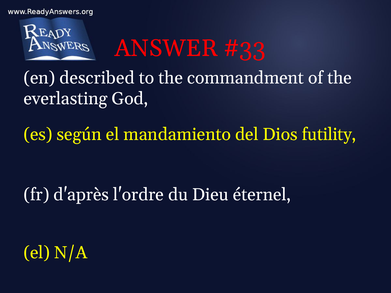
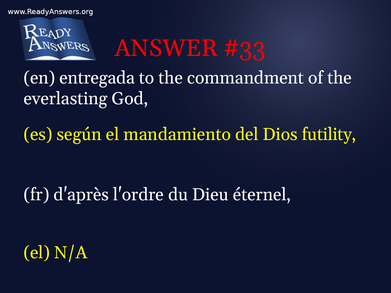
described: described -> entregada
